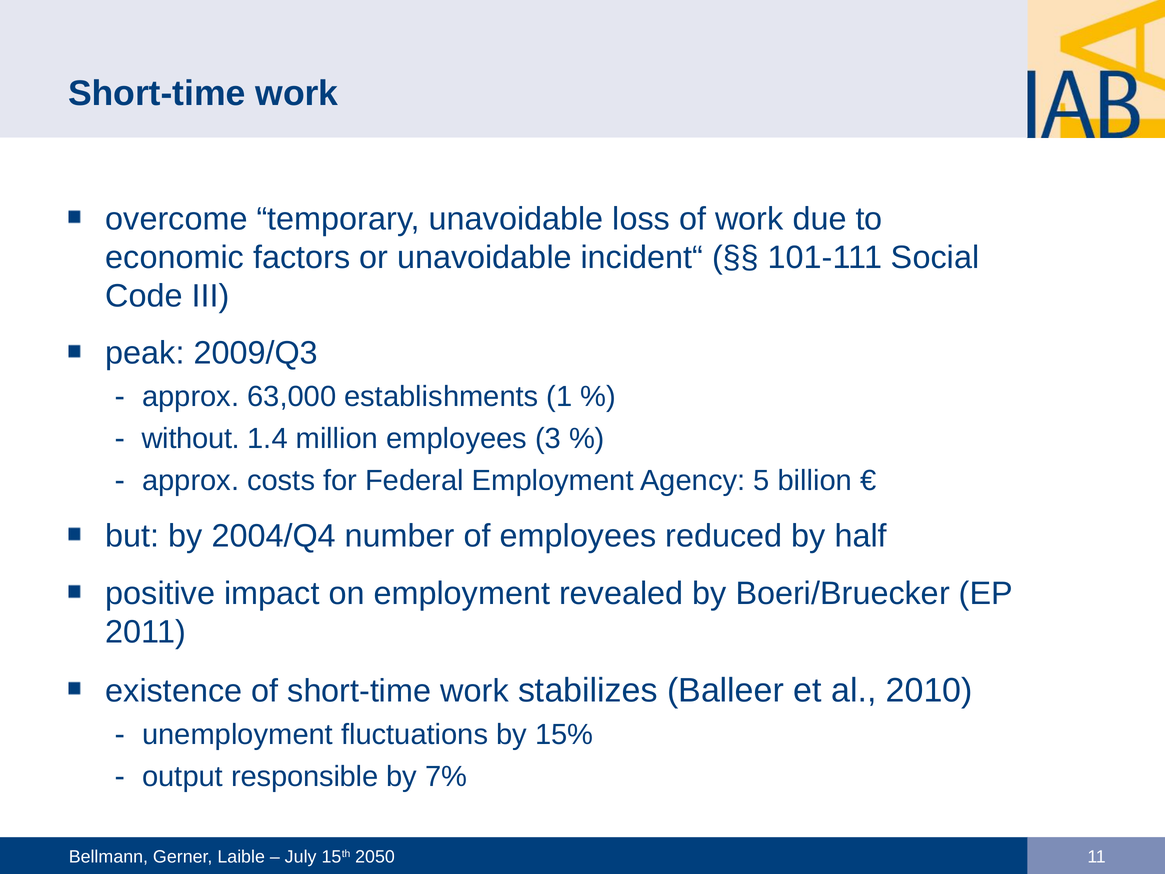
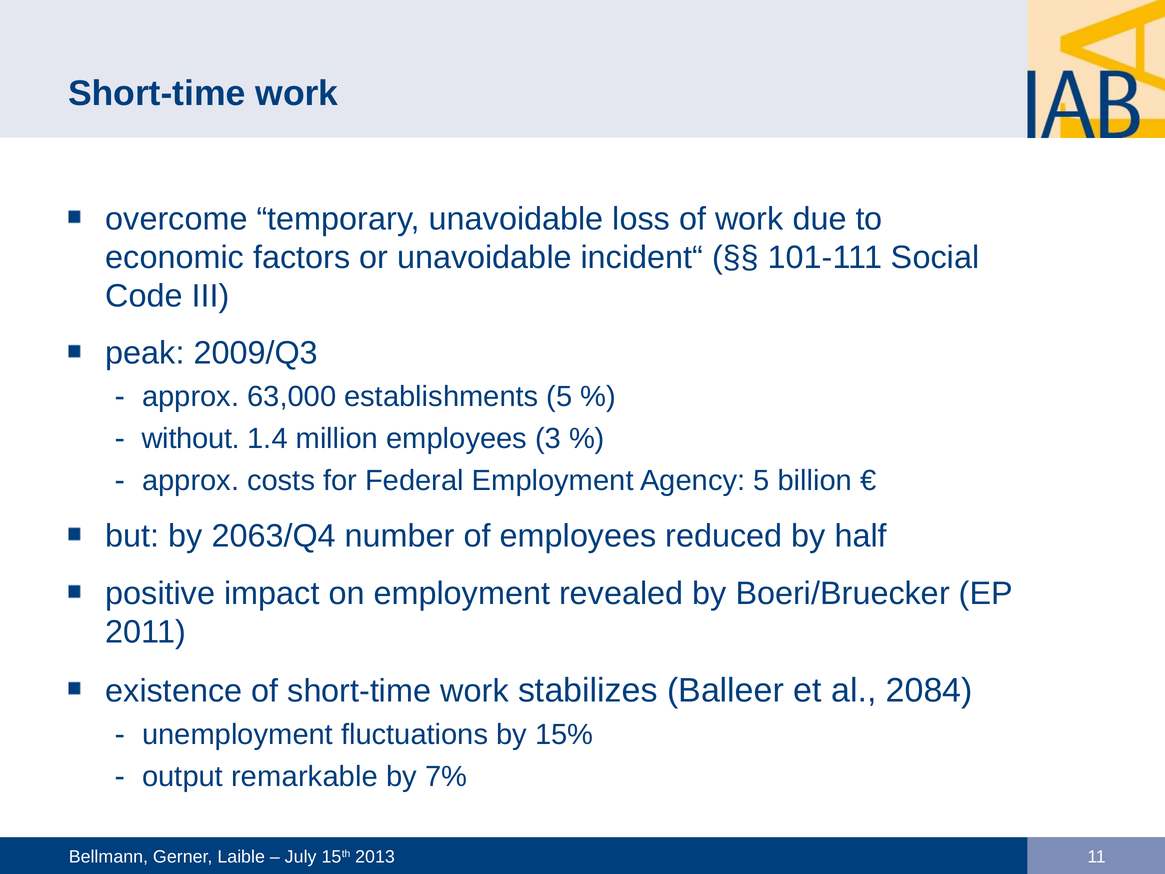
establishments 1: 1 -> 5
2004/Q4: 2004/Q4 -> 2063/Q4
2010: 2010 -> 2084
responsible: responsible -> remarkable
2050: 2050 -> 2013
